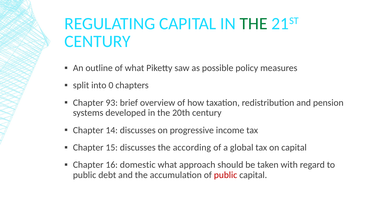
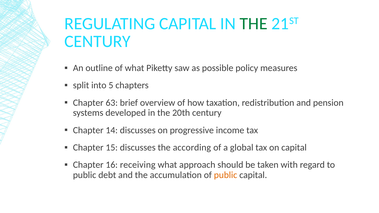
0: 0 -> 5
93: 93 -> 63
domestic: domestic -> receiving
public at (226, 175) colour: red -> orange
